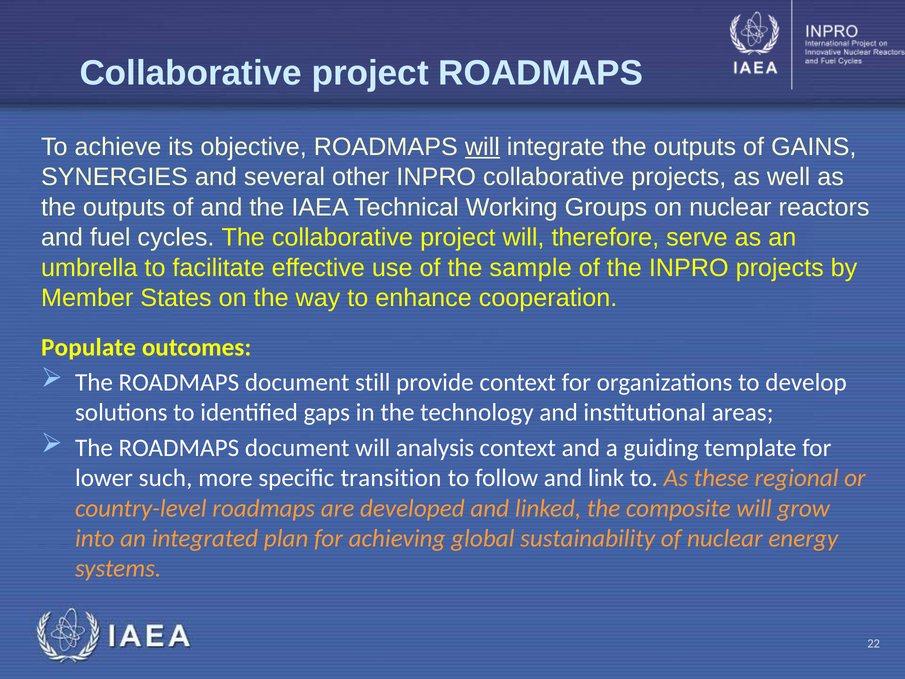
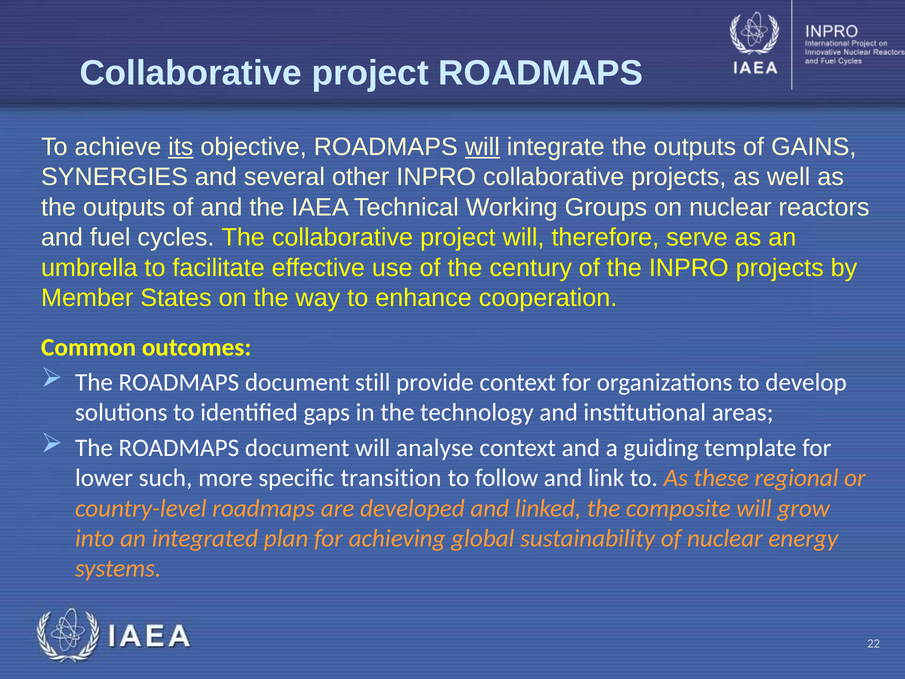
its underline: none -> present
sample: sample -> century
Populate: Populate -> Common
analysis: analysis -> analyse
